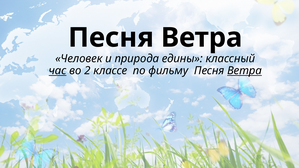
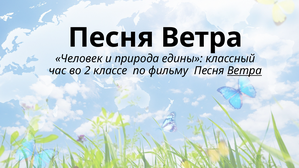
час underline: present -> none
